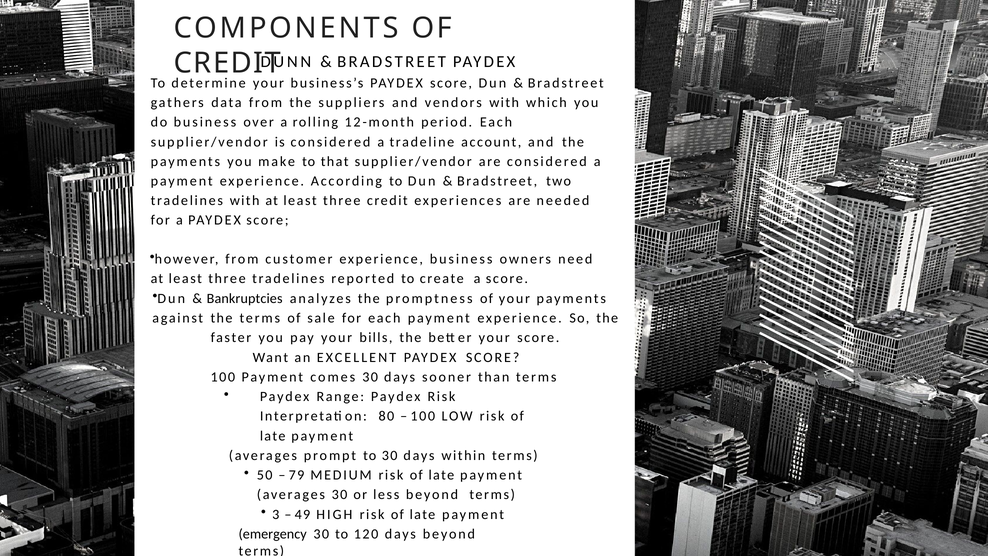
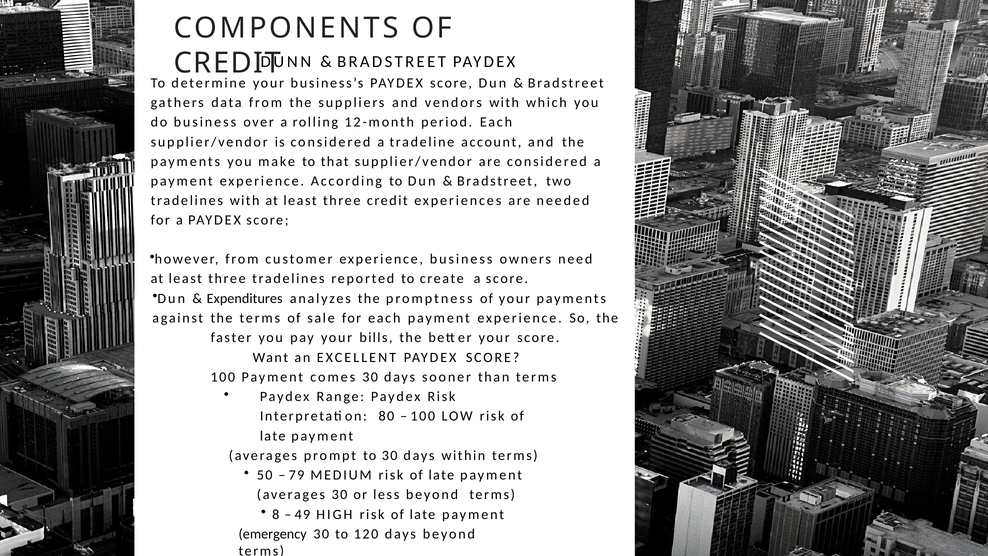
Bankruptcies: Bankruptcies -> Expenditures
3: 3 -> 8
